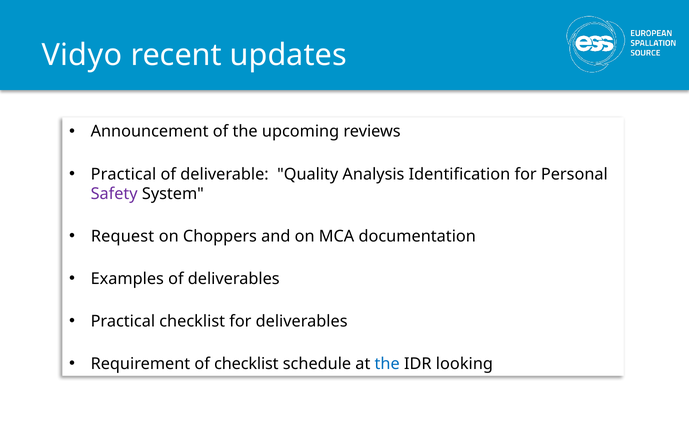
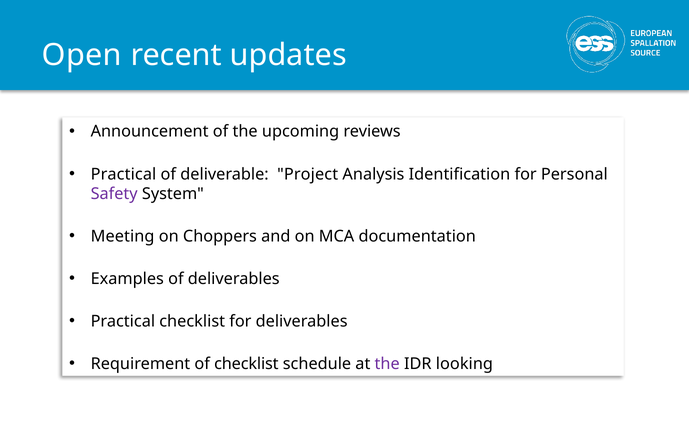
Vidyo: Vidyo -> Open
Quality: Quality -> Project
Request: Request -> Meeting
the at (387, 364) colour: blue -> purple
